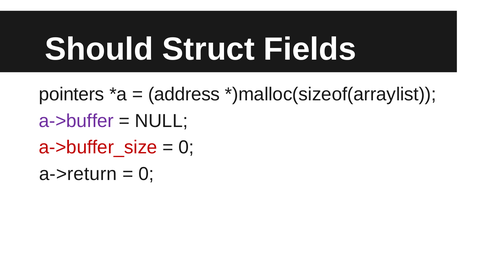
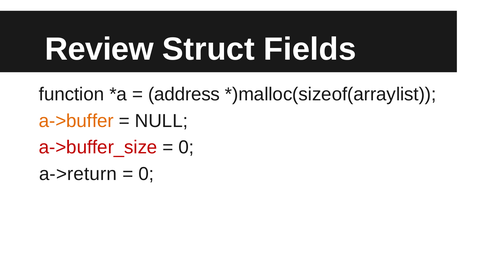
Should: Should -> Review
pointers: pointers -> function
a->buffer colour: purple -> orange
